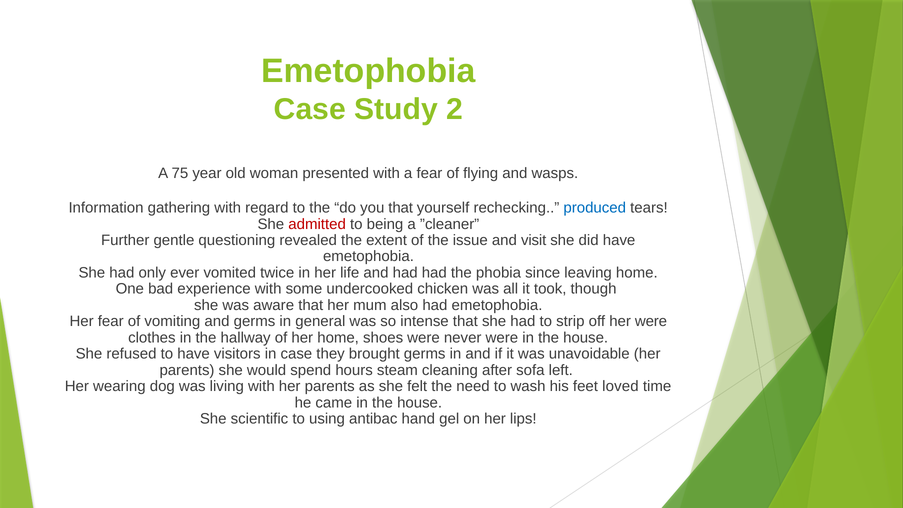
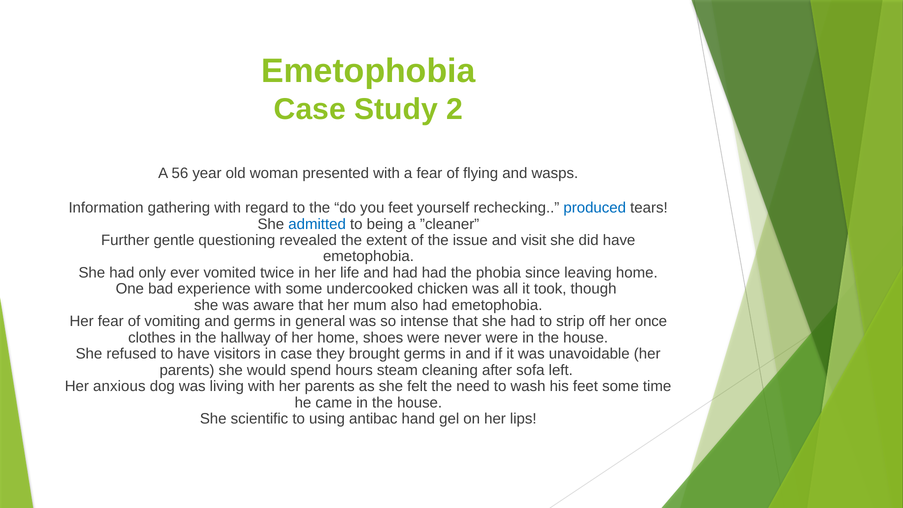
75: 75 -> 56
you that: that -> feet
admitted colour: red -> blue
her were: were -> once
wearing: wearing -> anxious
feet loved: loved -> some
